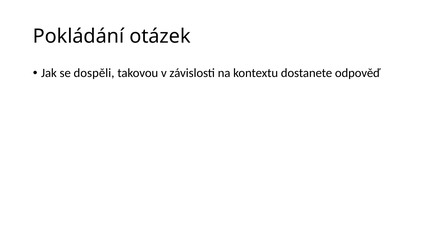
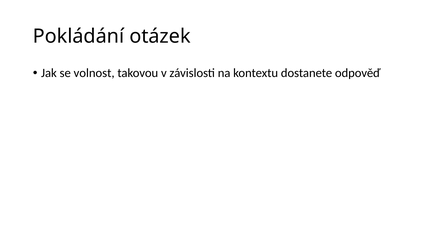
dospěli: dospěli -> volnost
